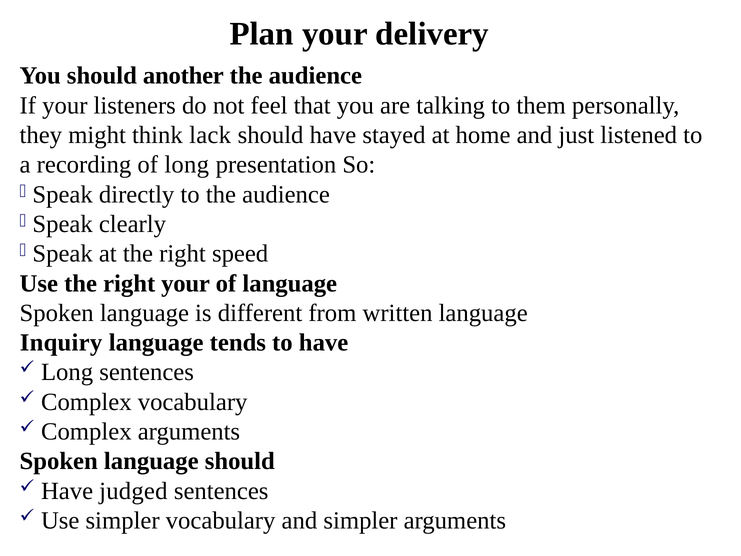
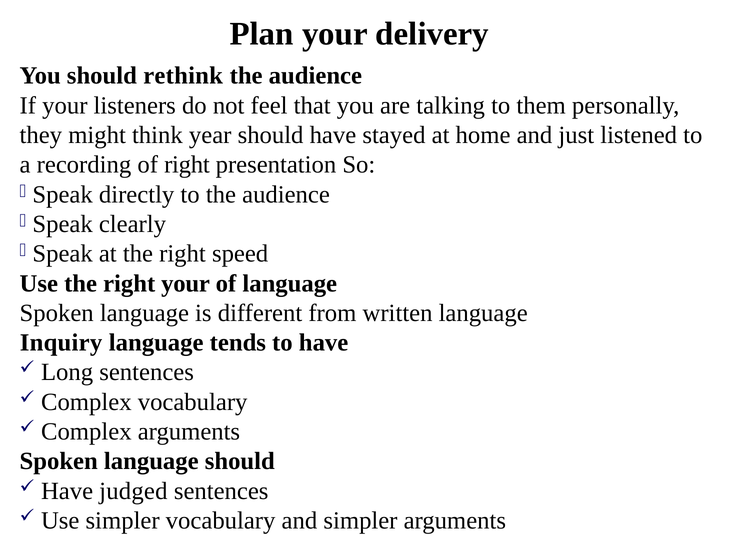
another: another -> rethink
lack: lack -> year
of long: long -> right
